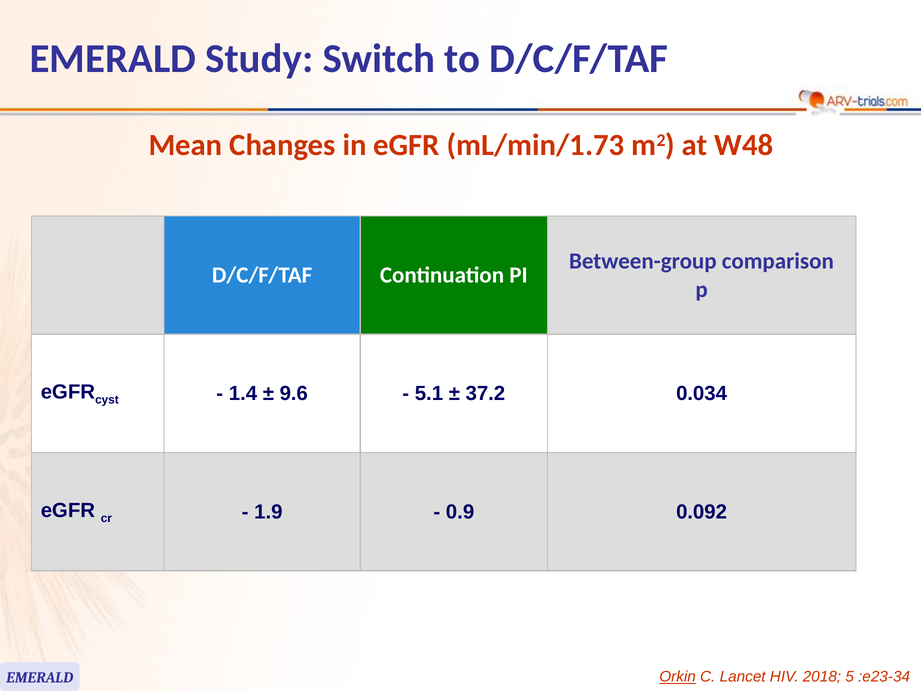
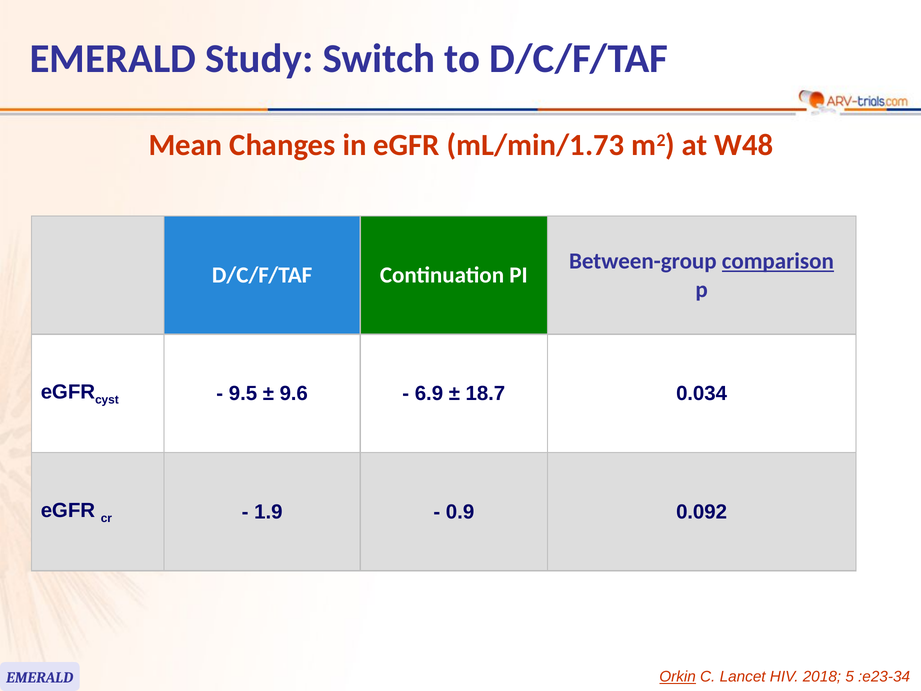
comparison underline: none -> present
1.4: 1.4 -> 9.5
5.1: 5.1 -> 6.9
37.2: 37.2 -> 18.7
